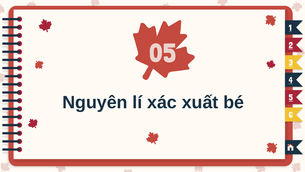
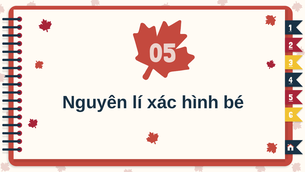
xuất: xuất -> hình
